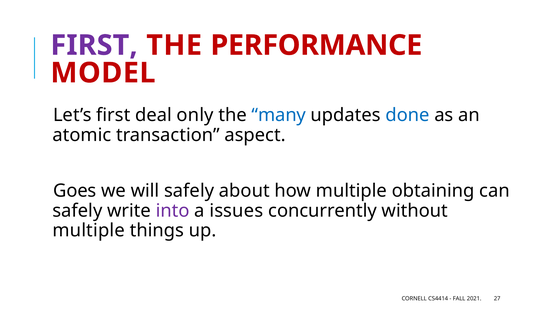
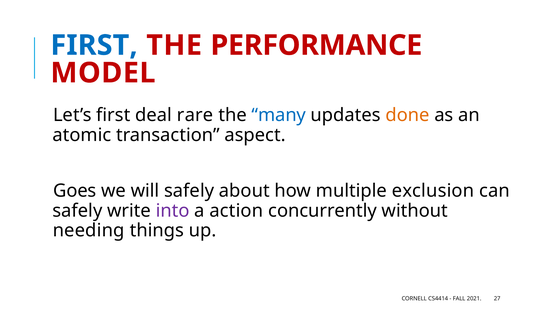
FIRST at (94, 45) colour: purple -> blue
only: only -> rare
done colour: blue -> orange
obtaining: obtaining -> exclusion
issues: issues -> action
multiple at (89, 230): multiple -> needing
